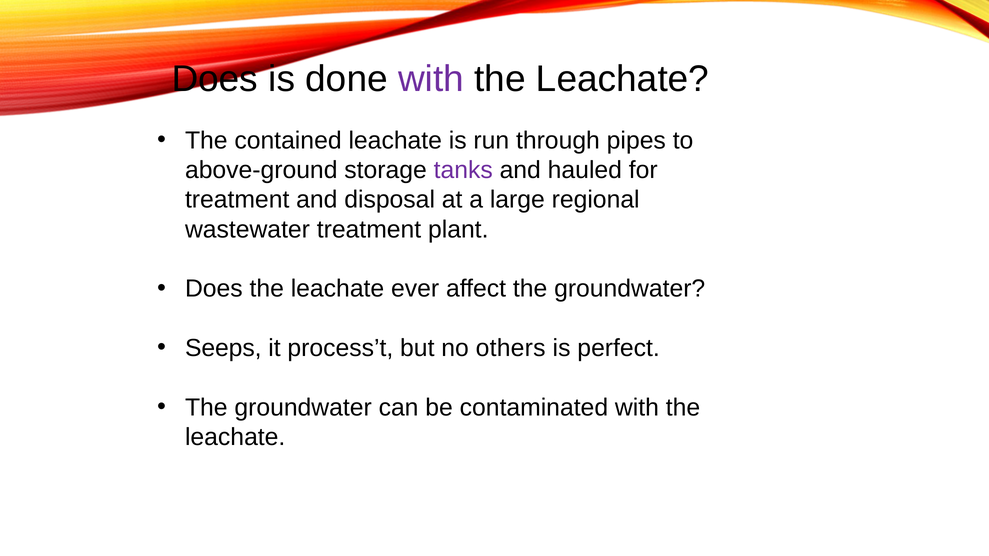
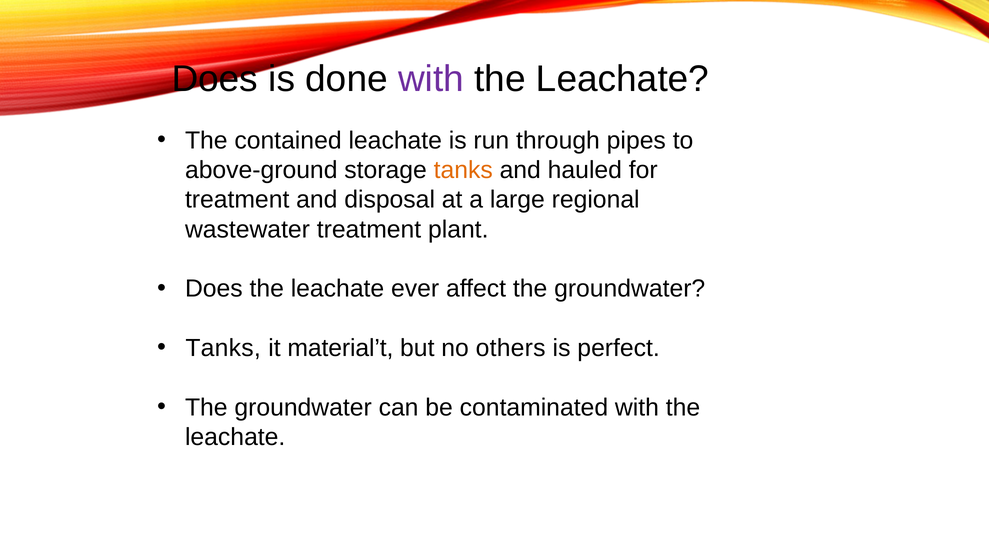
tanks at (463, 170) colour: purple -> orange
Seeps at (223, 348): Seeps -> Tanks
process’t: process’t -> material’t
